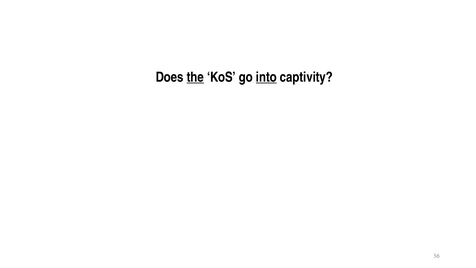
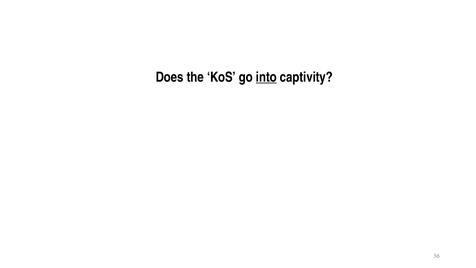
the underline: present -> none
